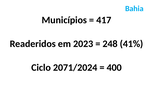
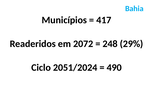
2023: 2023 -> 2072
41%: 41% -> 29%
2071/2024: 2071/2024 -> 2051/2024
400: 400 -> 490
